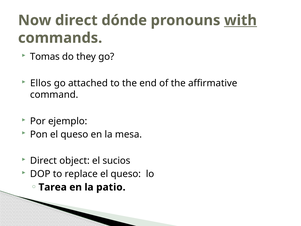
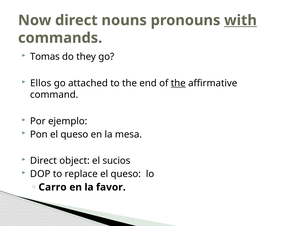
dónde: dónde -> nouns
the at (178, 83) underline: none -> present
Tarea: Tarea -> Carro
patio: patio -> favor
